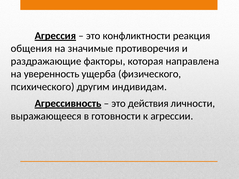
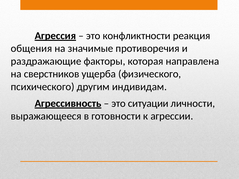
уверенность: уверенность -> сверстников
действия: действия -> ситуации
